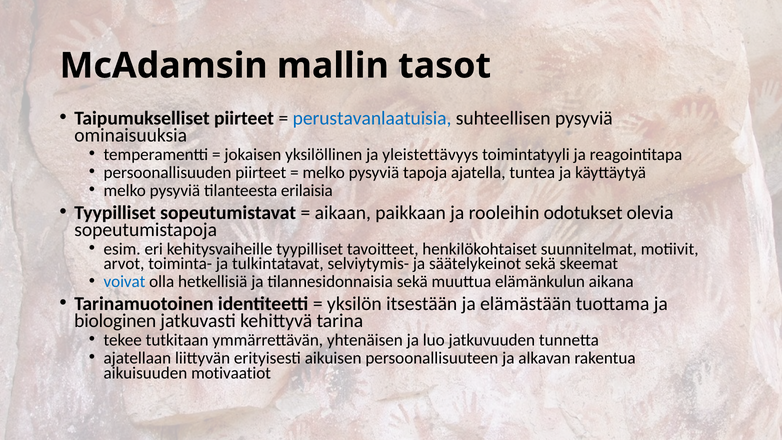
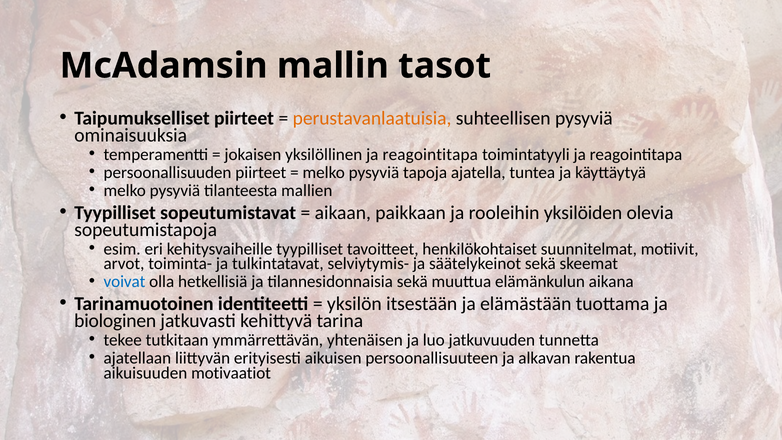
perustavanlaatuisia colour: blue -> orange
yksilöllinen ja yleistettävyys: yleistettävyys -> reagointitapa
erilaisia: erilaisia -> mallien
odotukset: odotukset -> yksilöiden
